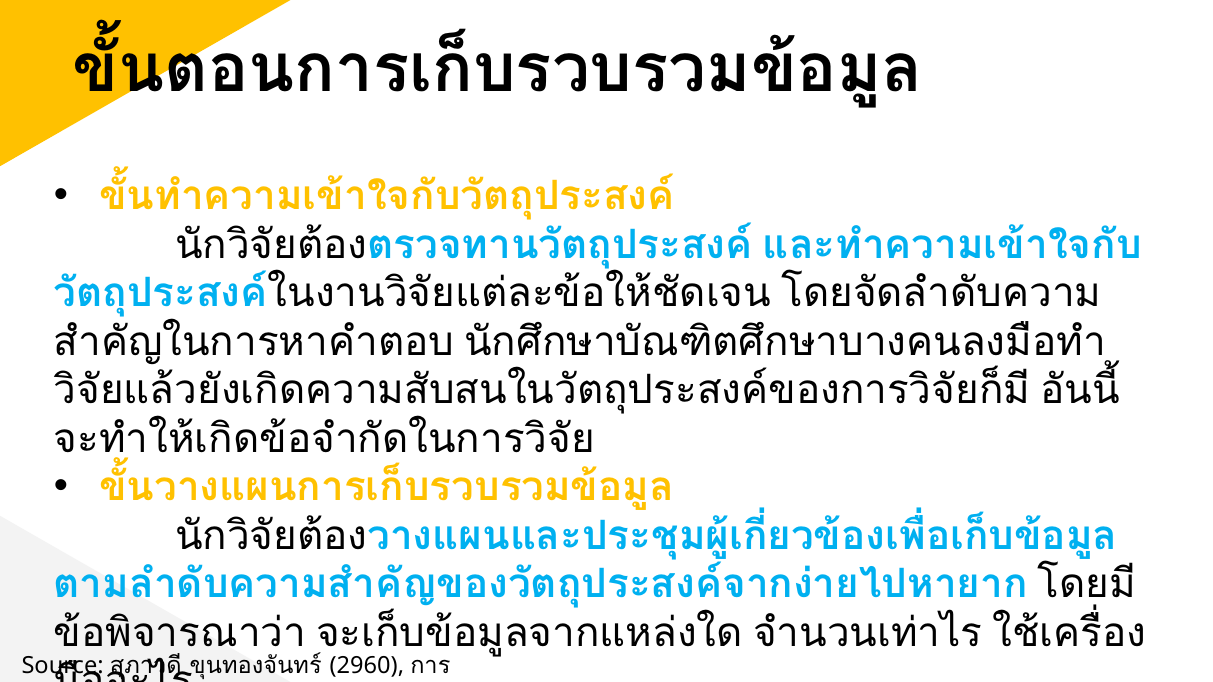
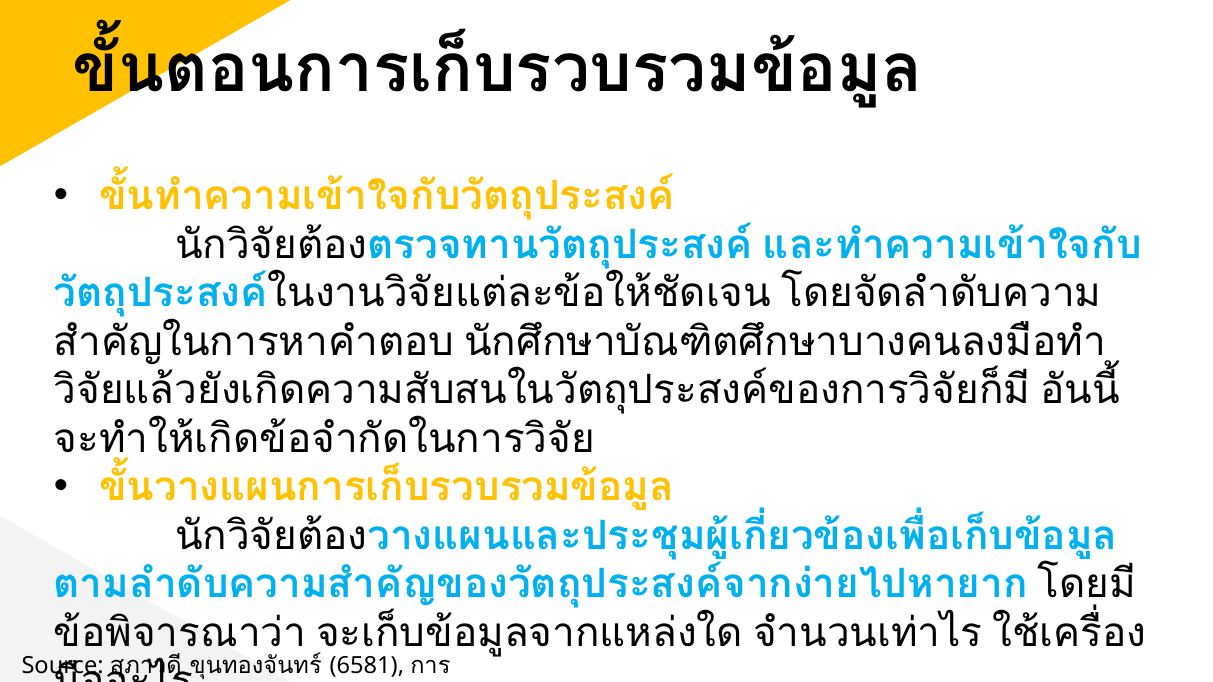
2960: 2960 -> 6581
